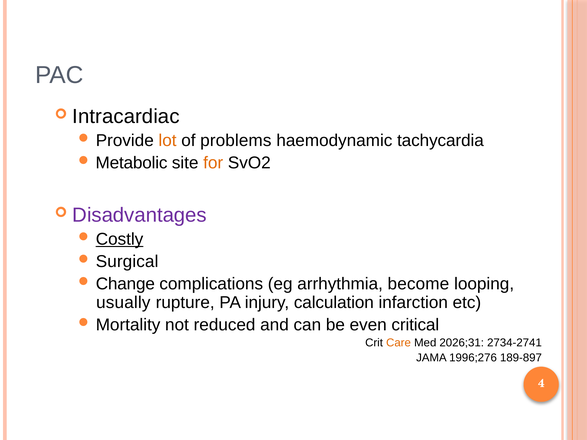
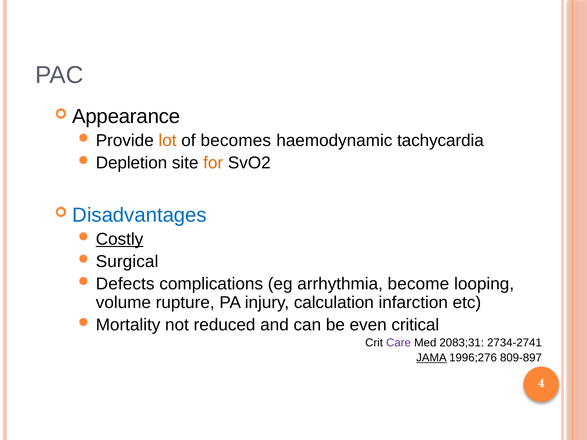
Intracardiac: Intracardiac -> Appearance
problems: problems -> becomes
Metabolic: Metabolic -> Depletion
Disadvantages colour: purple -> blue
Change: Change -> Defects
usually: usually -> volume
Care colour: orange -> purple
2026;31: 2026;31 -> 2083;31
JAMA underline: none -> present
189-897: 189-897 -> 809-897
